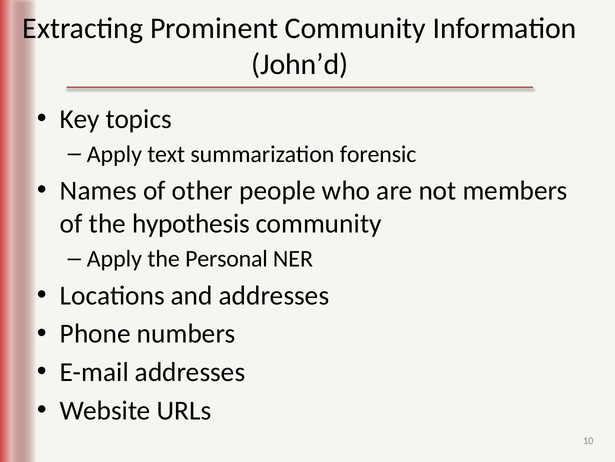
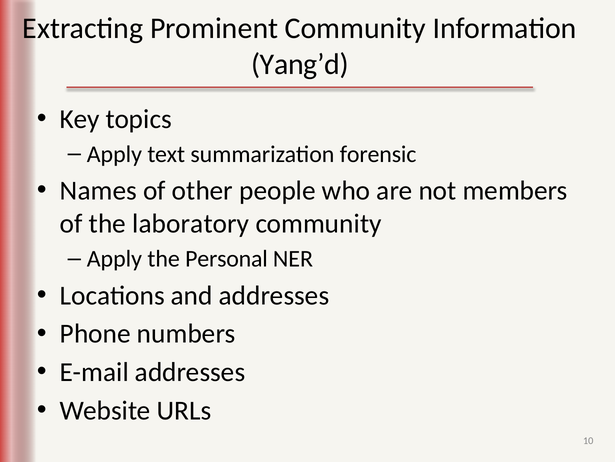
John’d: John’d -> Yang’d
hypothesis: hypothesis -> laboratory
